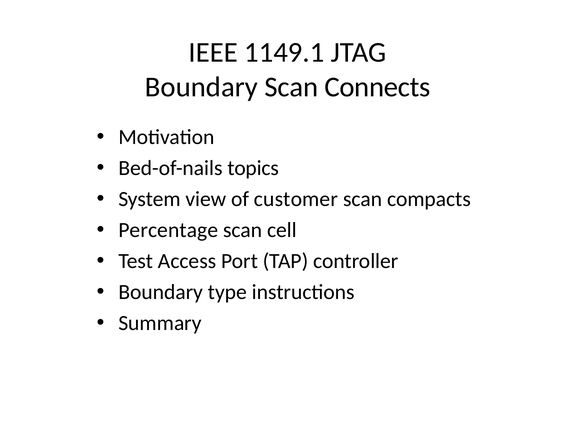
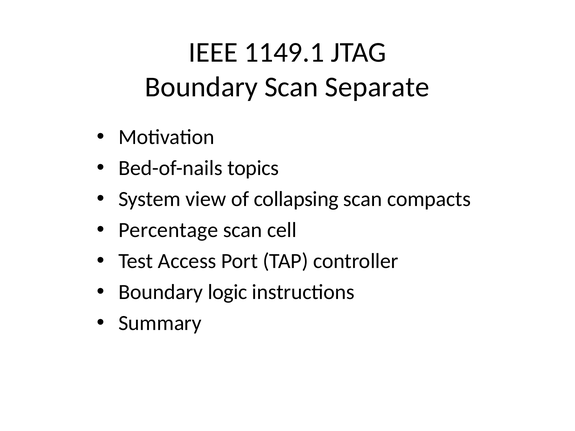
Connects: Connects -> Separate
customer: customer -> collapsing
type: type -> logic
